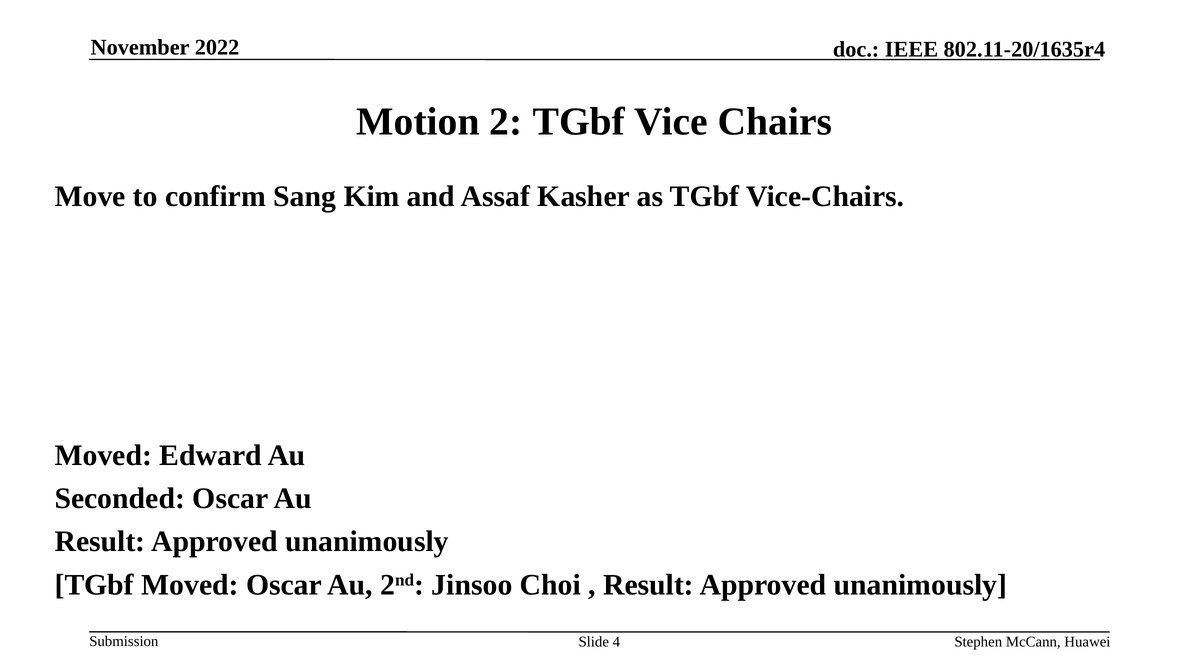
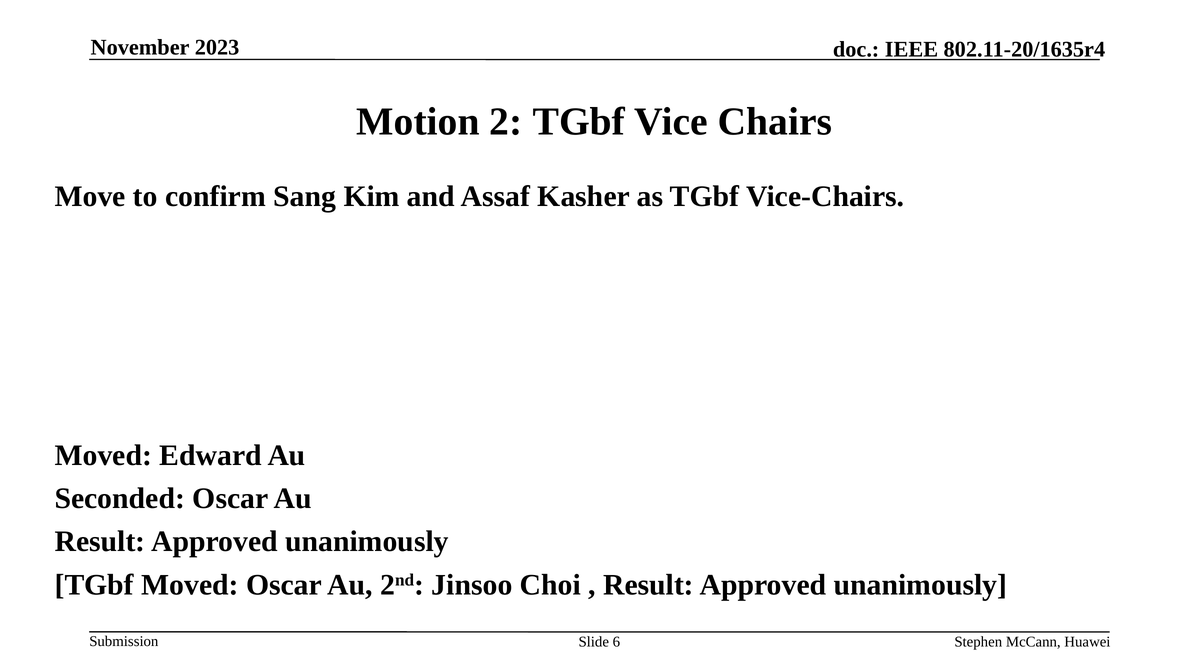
2022: 2022 -> 2023
4: 4 -> 6
